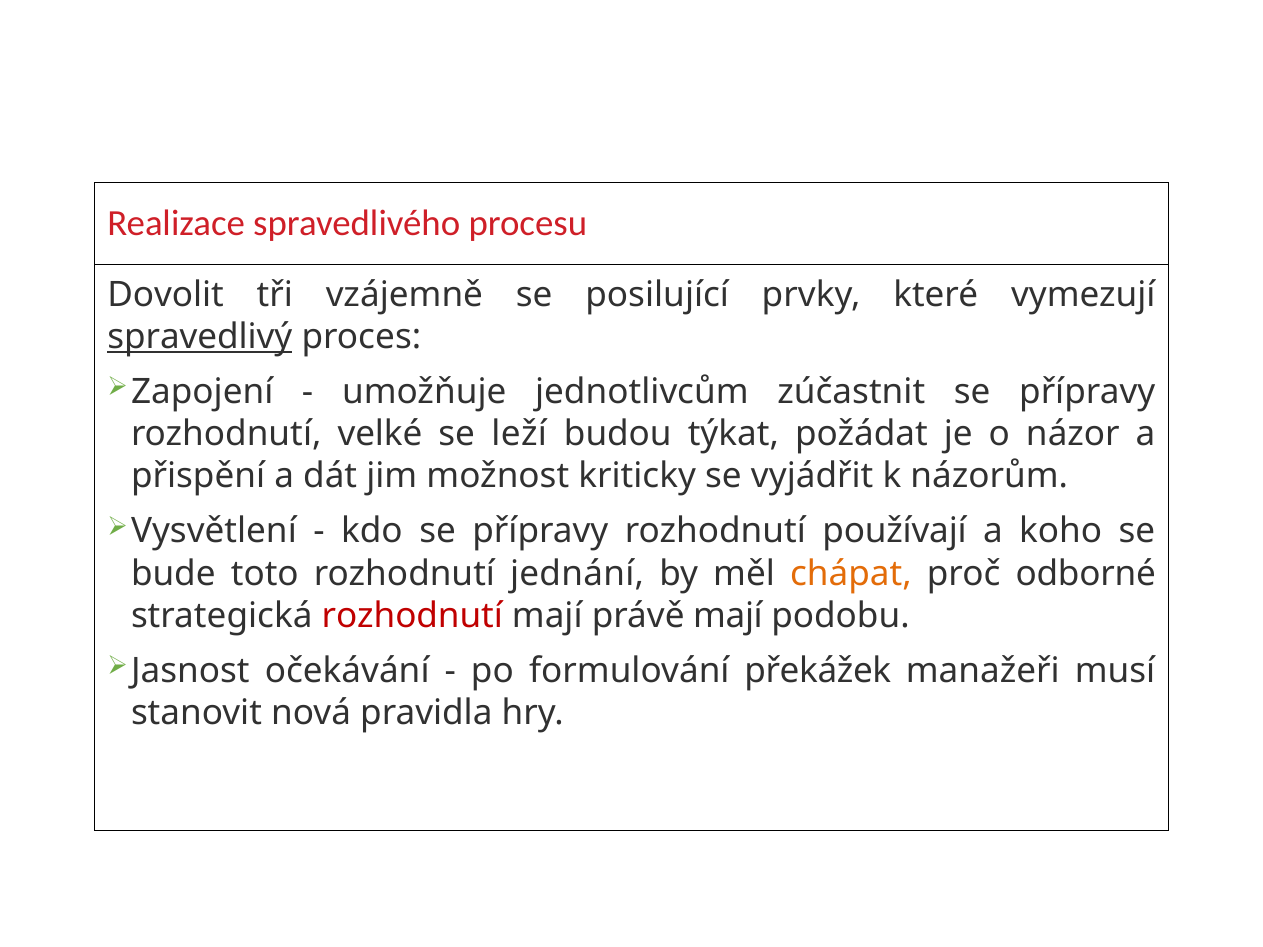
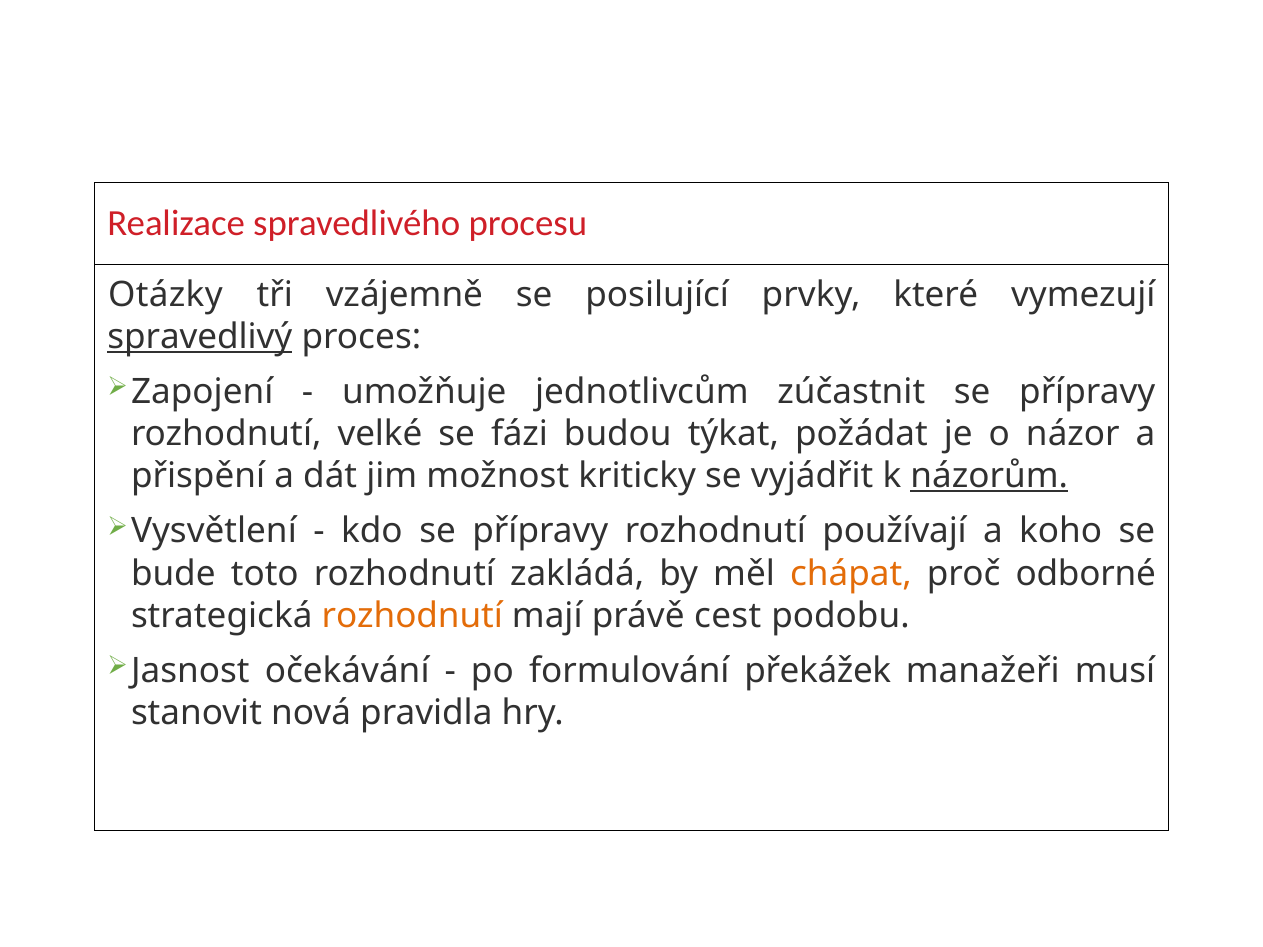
Dovolit: Dovolit -> Otázky
leží: leží -> fázi
názorům underline: none -> present
jednání: jednání -> zakládá
rozhodnutí at (412, 616) colour: red -> orange
právě mají: mají -> cest
